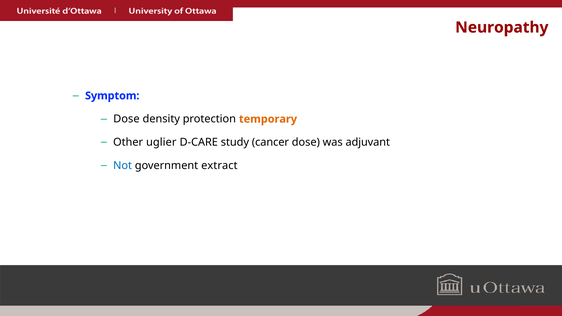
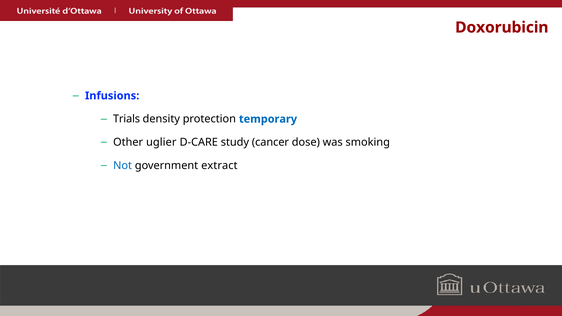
Neuropathy: Neuropathy -> Doxorubicin
Symptom: Symptom -> Infusions
Dose at (126, 119): Dose -> Trials
temporary colour: orange -> blue
adjuvant: adjuvant -> smoking
